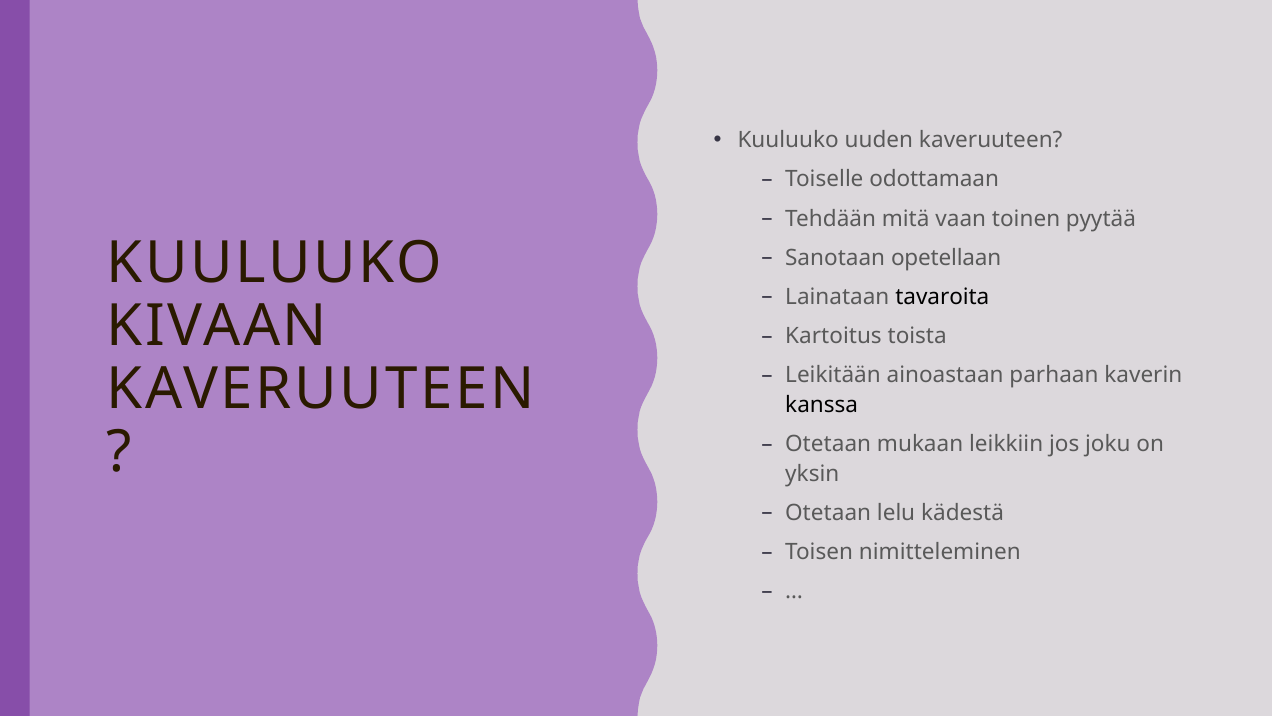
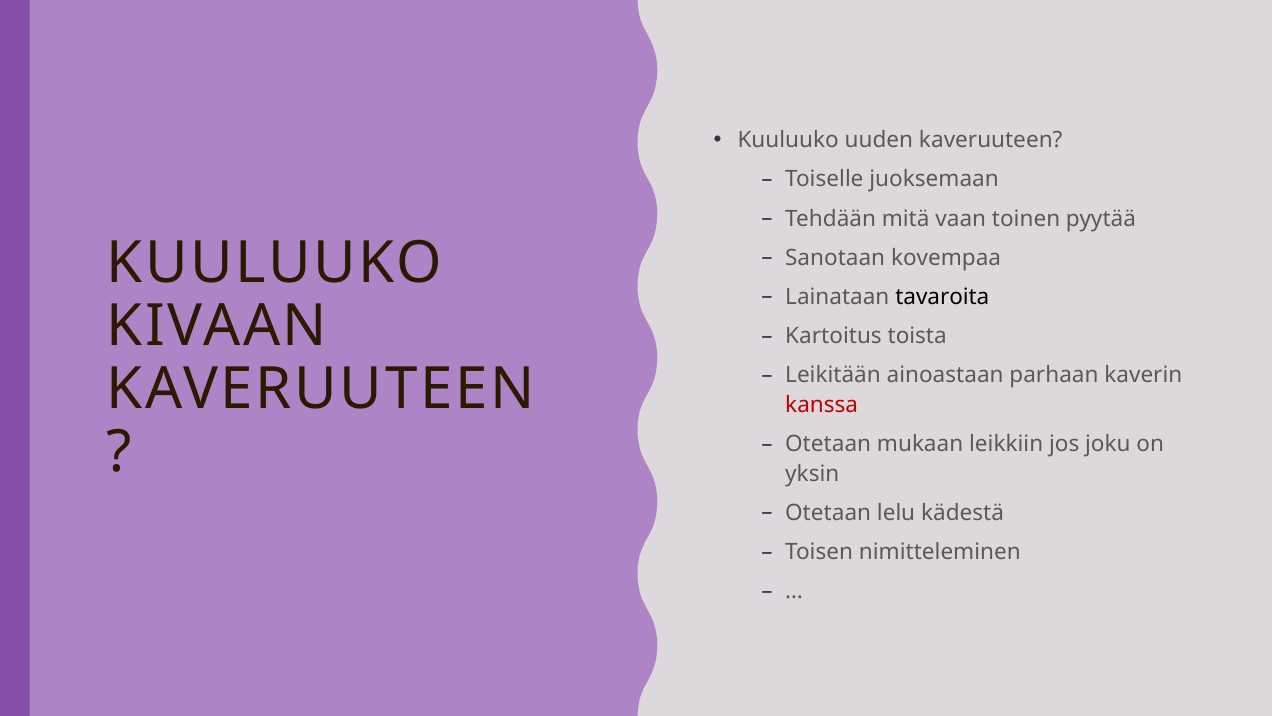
odottamaan: odottamaan -> juoksemaan
opetellaan: opetellaan -> kovempaa
kanssa colour: black -> red
